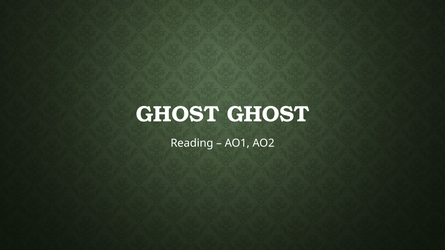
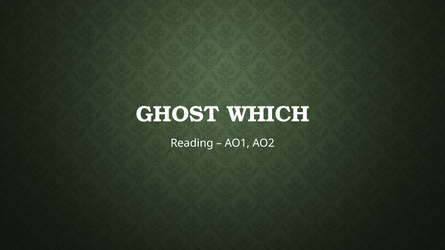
GHOST GHOST: GHOST -> WHICH
